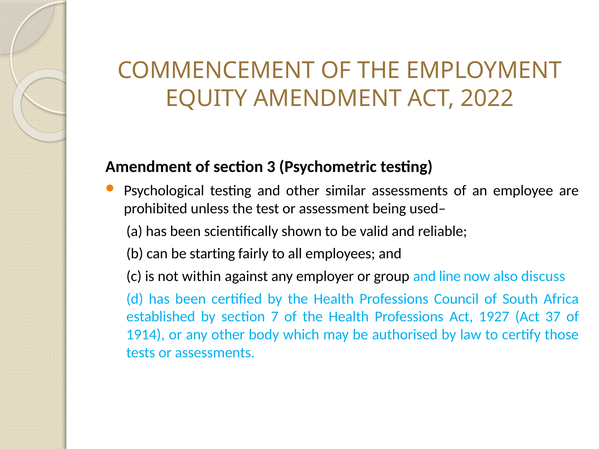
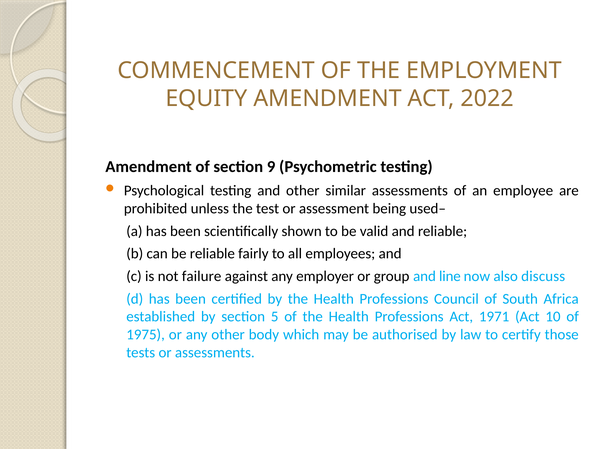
3: 3 -> 9
be starting: starting -> reliable
within: within -> failure
7: 7 -> 5
1927: 1927 -> 1971
37: 37 -> 10
1914: 1914 -> 1975
